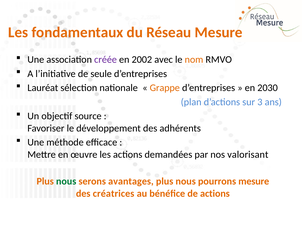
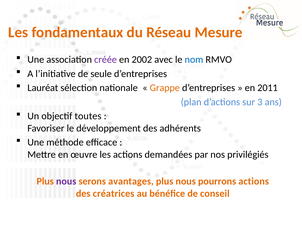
nom colour: orange -> blue
2030: 2030 -> 2011
source: source -> toutes
valorisant: valorisant -> privilégiés
nous at (66, 181) colour: green -> purple
pourrons mesure: mesure -> actions
de actions: actions -> conseil
